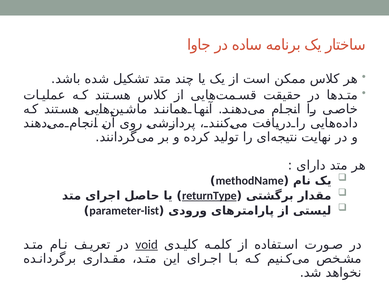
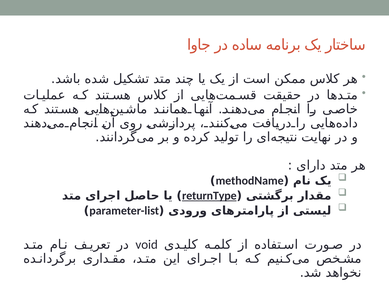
void underline: present -> none
